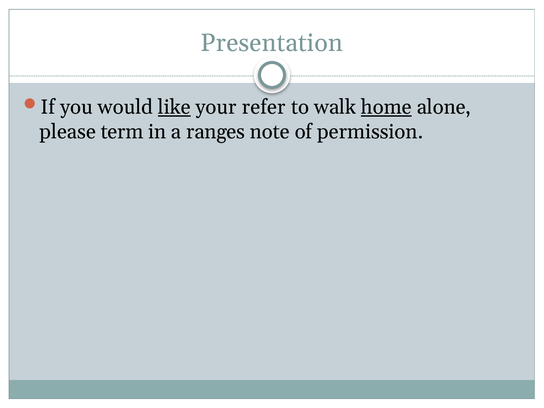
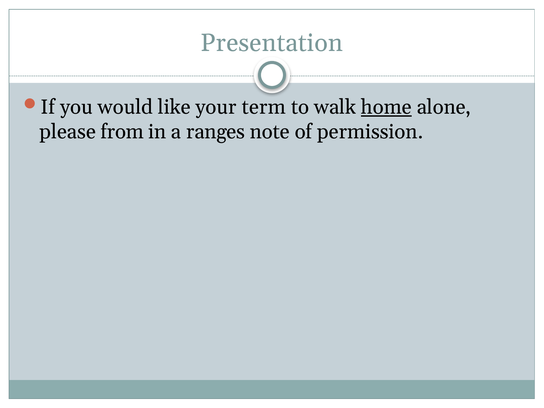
like underline: present -> none
refer: refer -> term
term: term -> from
